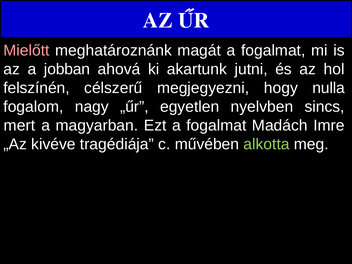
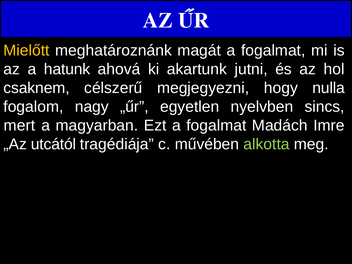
Mielőtt colour: pink -> yellow
jobban: jobban -> hatunk
felszínén: felszínén -> csaknem
kivéve: kivéve -> utcától
